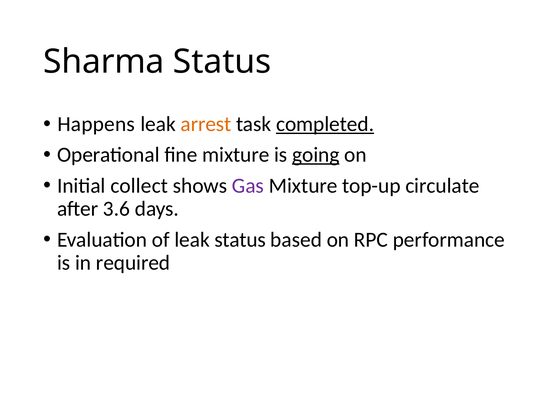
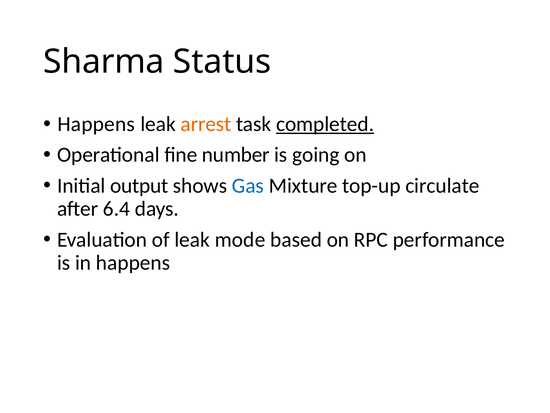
fine mixture: mixture -> number
going underline: present -> none
collect: collect -> output
Gas colour: purple -> blue
3.6: 3.6 -> 6.4
leak status: status -> mode
in required: required -> happens
